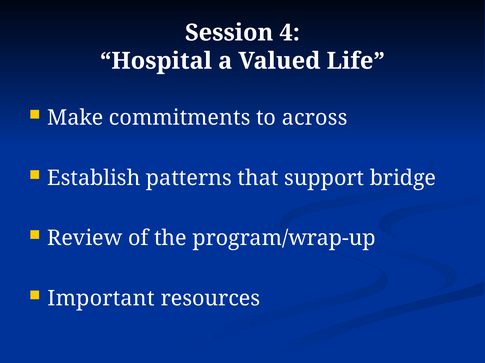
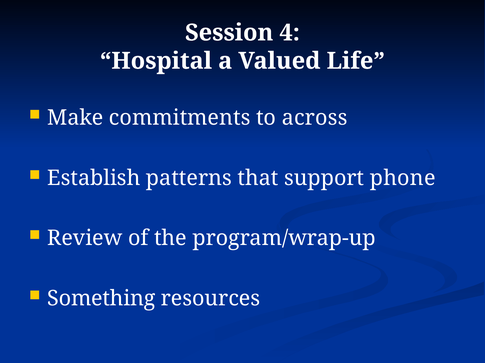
bridge: bridge -> phone
Important: Important -> Something
